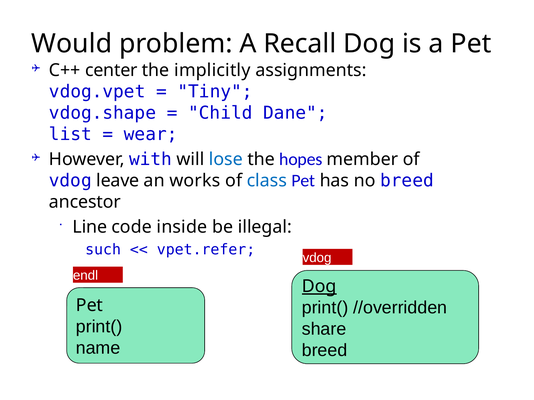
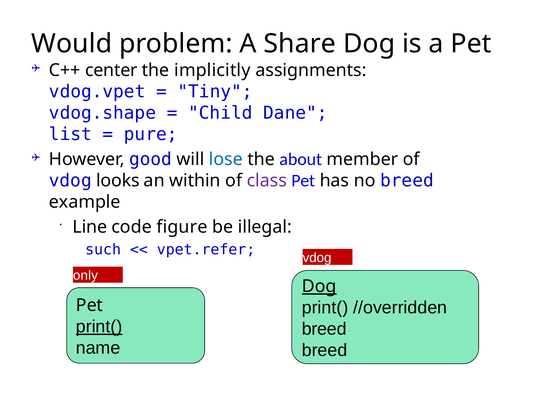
Recall: Recall -> Share
wear: wear -> pure
with: with -> good
hopes: hopes -> about
leave: leave -> looks
works: works -> within
class colour: blue -> purple
ancestor: ancestor -> example
inside: inside -> figure
endl: endl -> only
print( at (99, 327) underline: none -> present
share at (324, 329): share -> breed
